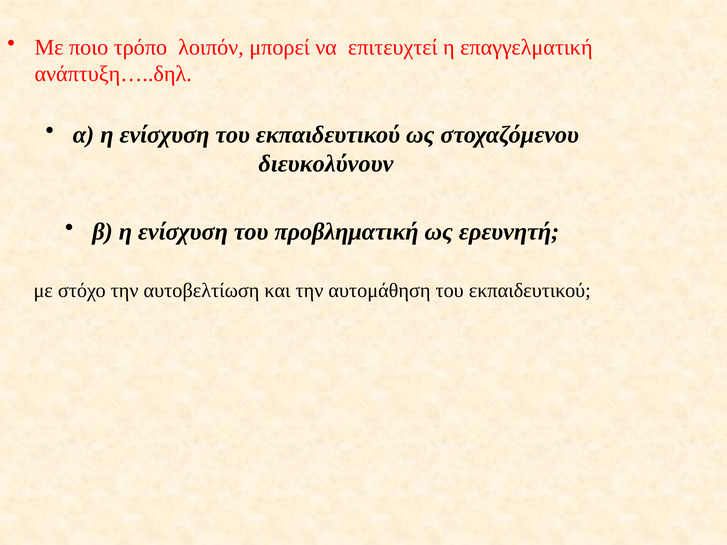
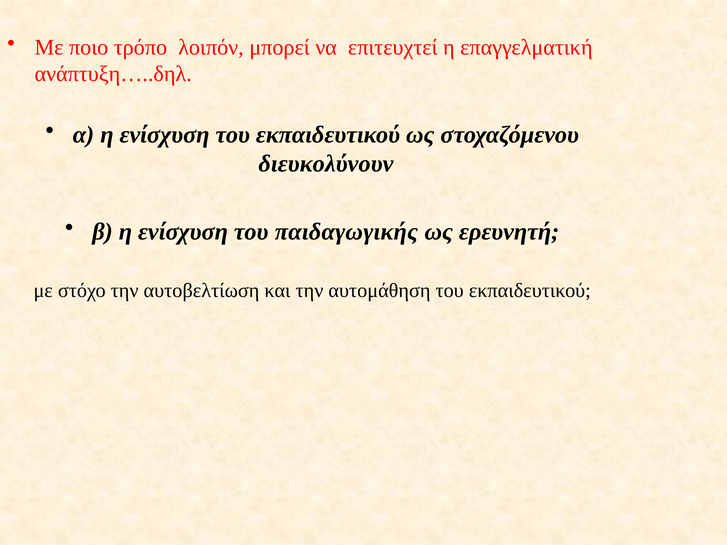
προβληματική: προβληματική -> παιδαγωγικής
